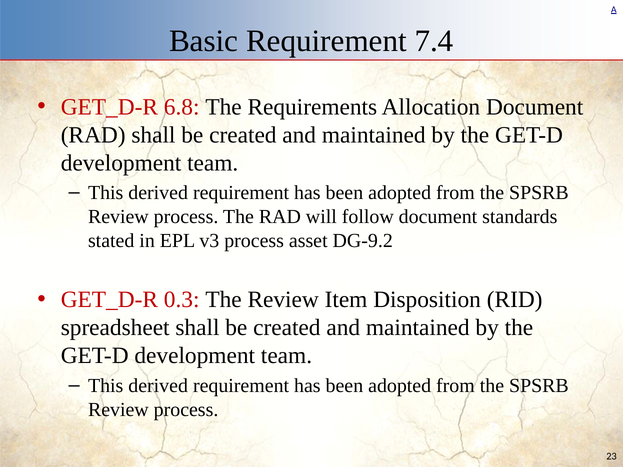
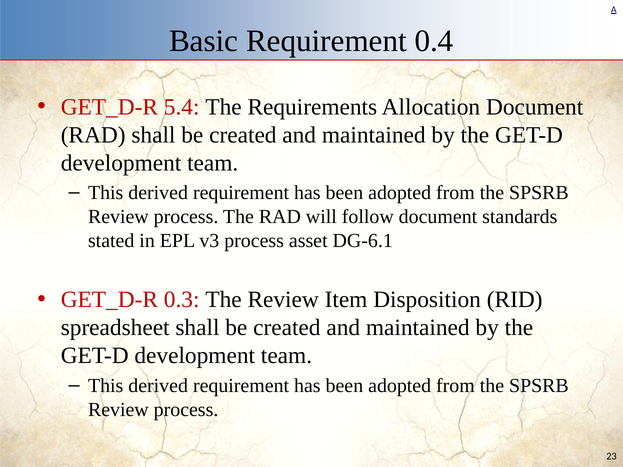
7.4: 7.4 -> 0.4
6.8: 6.8 -> 5.4
DG-9.2: DG-9.2 -> DG-6.1
